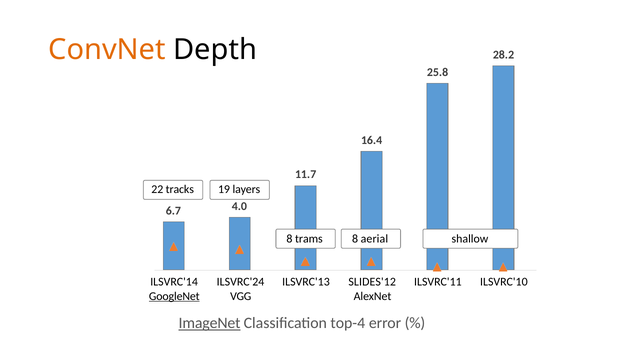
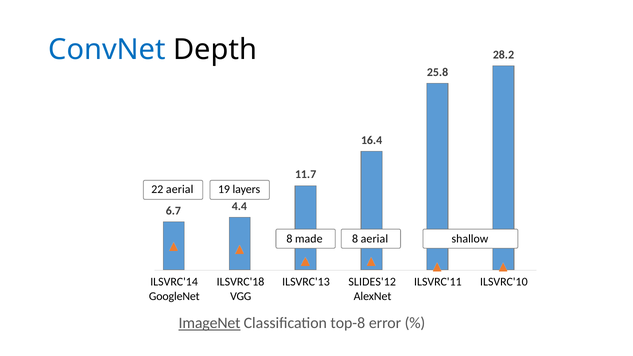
ConvNet colour: orange -> blue
22 tracks: tracks -> aerial
4.0: 4.0 -> 4.4
trams: trams -> made
ILSVRC'24: ILSVRC'24 -> ILSVRC'18
GoogleNet underline: present -> none
top-4: top-4 -> top-8
